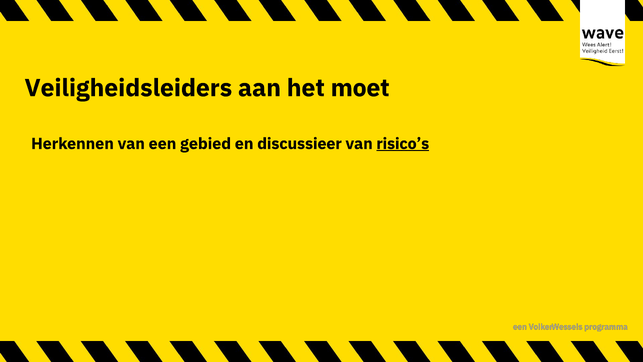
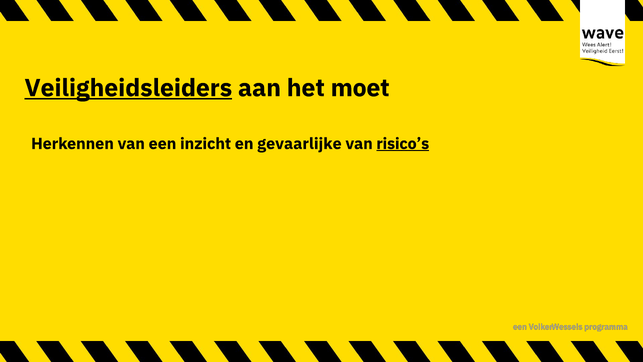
Veiligheidsleiders underline: none -> present
gebied: gebied -> inzicht
discussieer: discussieer -> gevaarlijke
